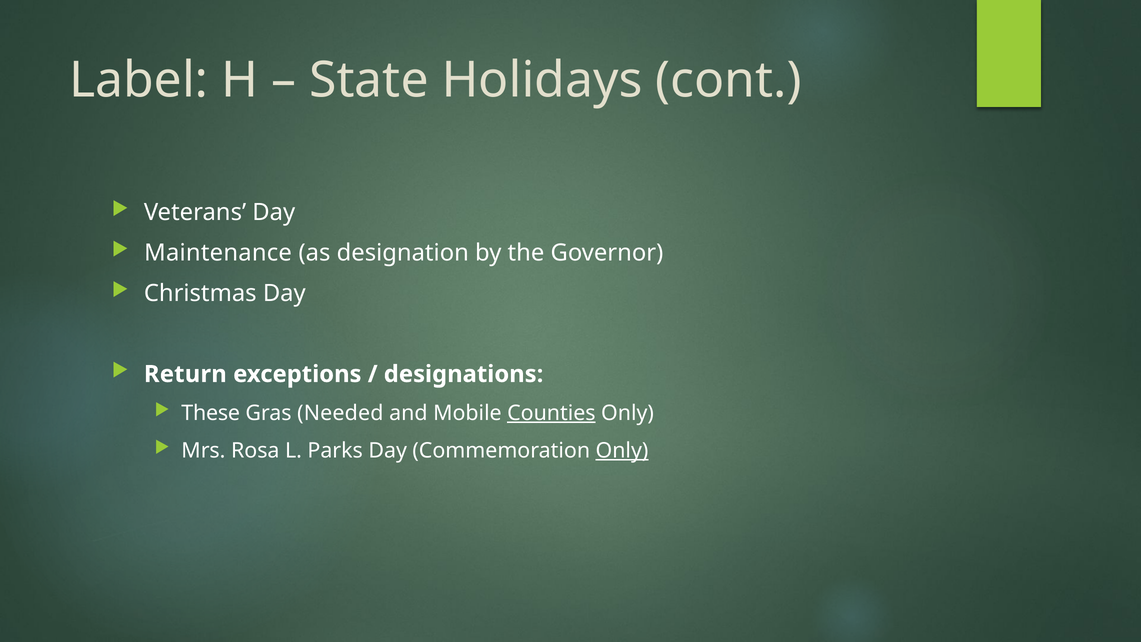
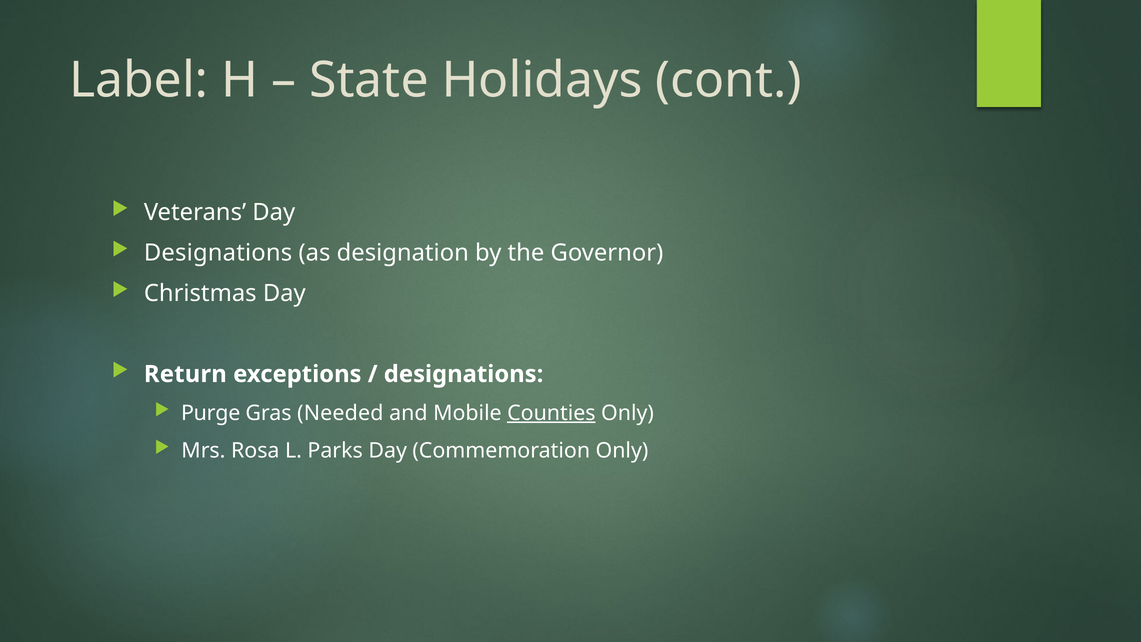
Maintenance at (218, 253): Maintenance -> Designations
These: These -> Purge
Only at (622, 450) underline: present -> none
